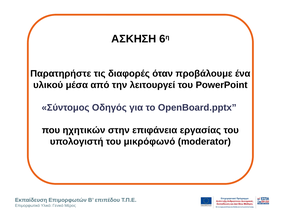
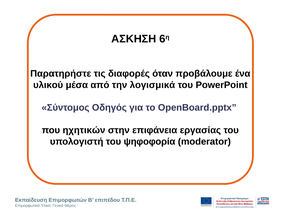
λειτουργεί: λειτουργεί -> λογισμικά
μικρόφωνό: μικρόφωνό -> ψηφοφορία
